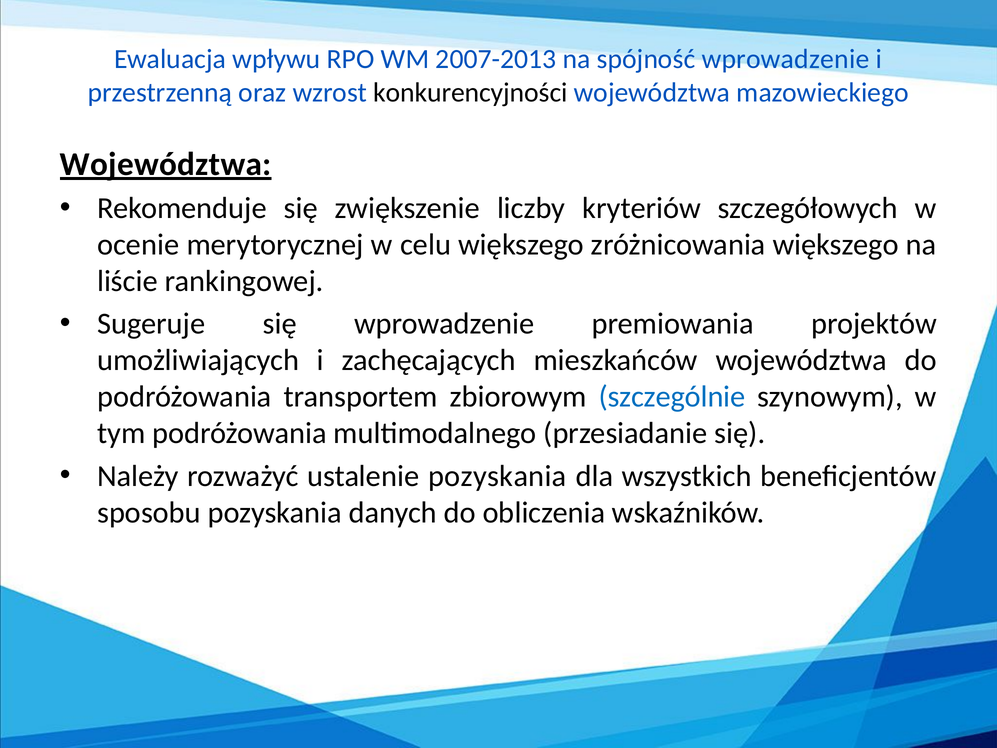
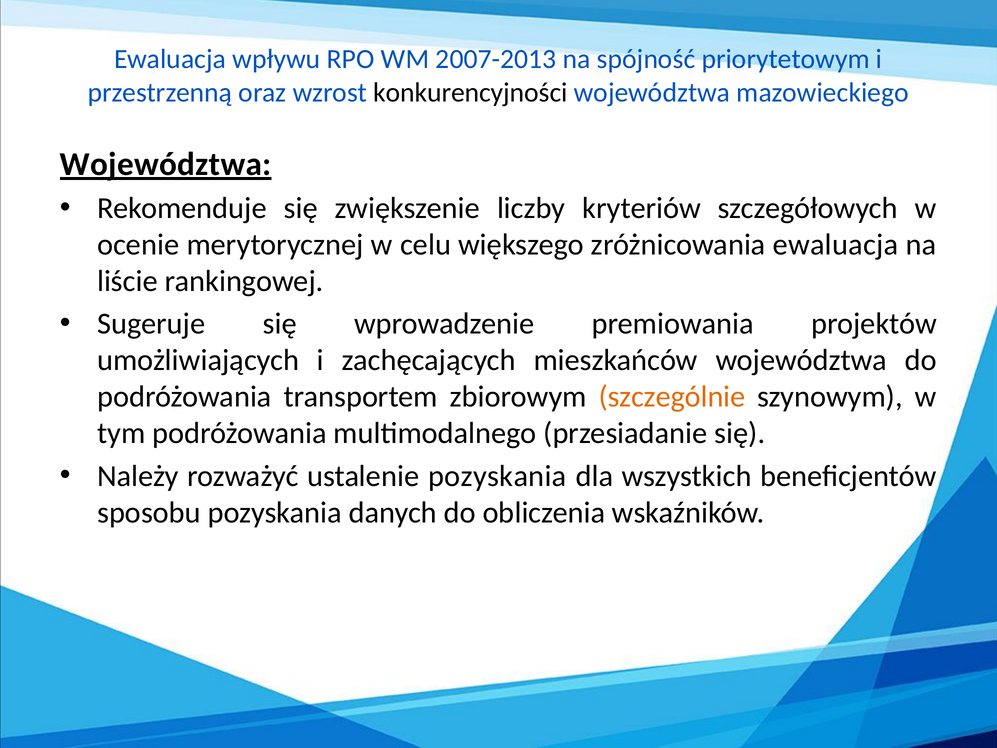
spójność wprowadzenie: wprowadzenie -> priorytetowym
zróżnicowania większego: większego -> ewaluacja
szczególnie colour: blue -> orange
